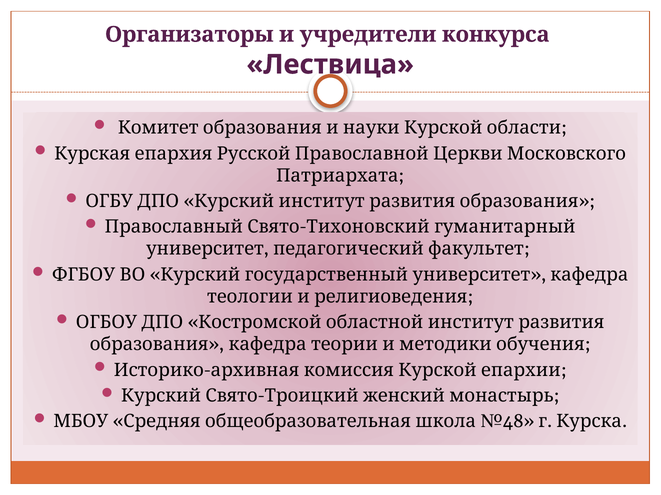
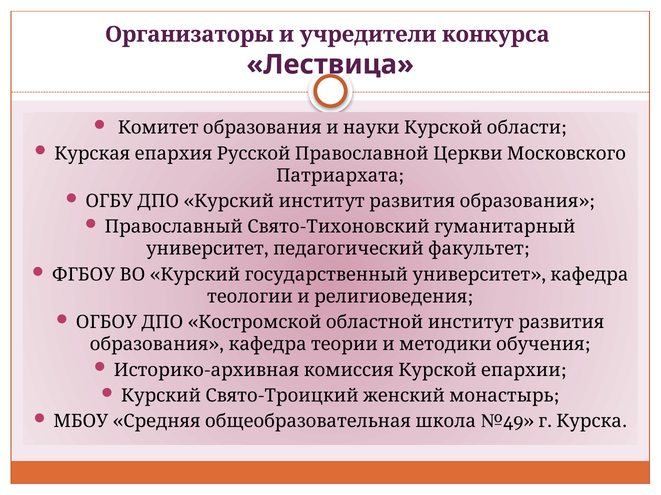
№48: №48 -> №49
